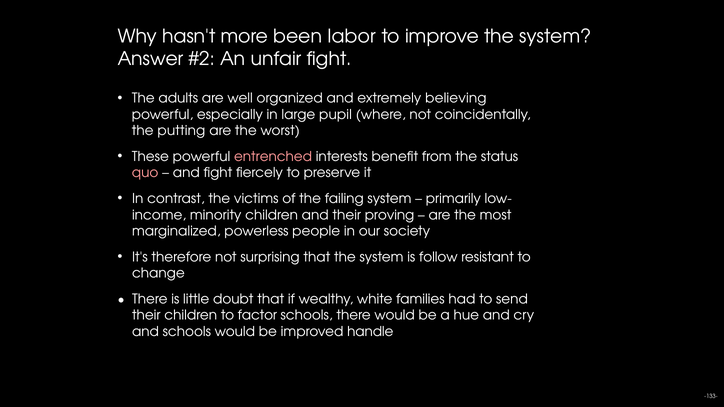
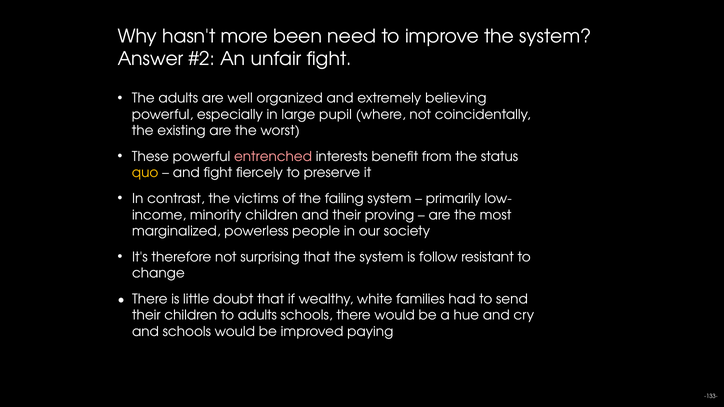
labor: labor -> need
putting: putting -> existing
quo colour: pink -> yellow
to factor: factor -> adults
handle: handle -> paying
